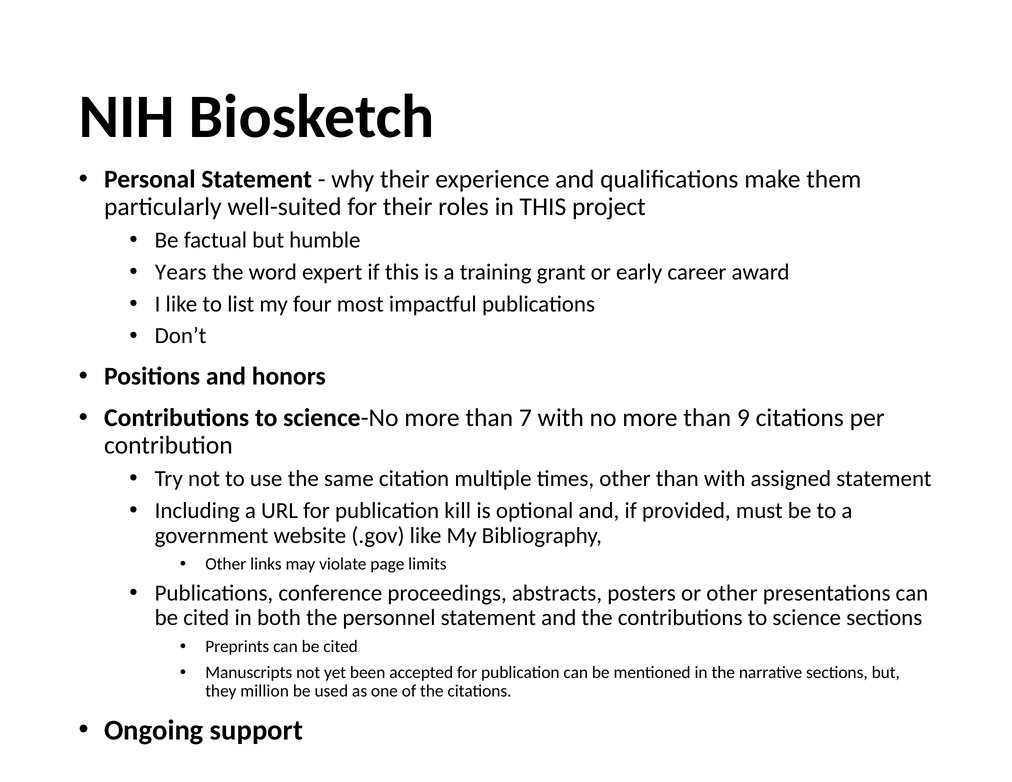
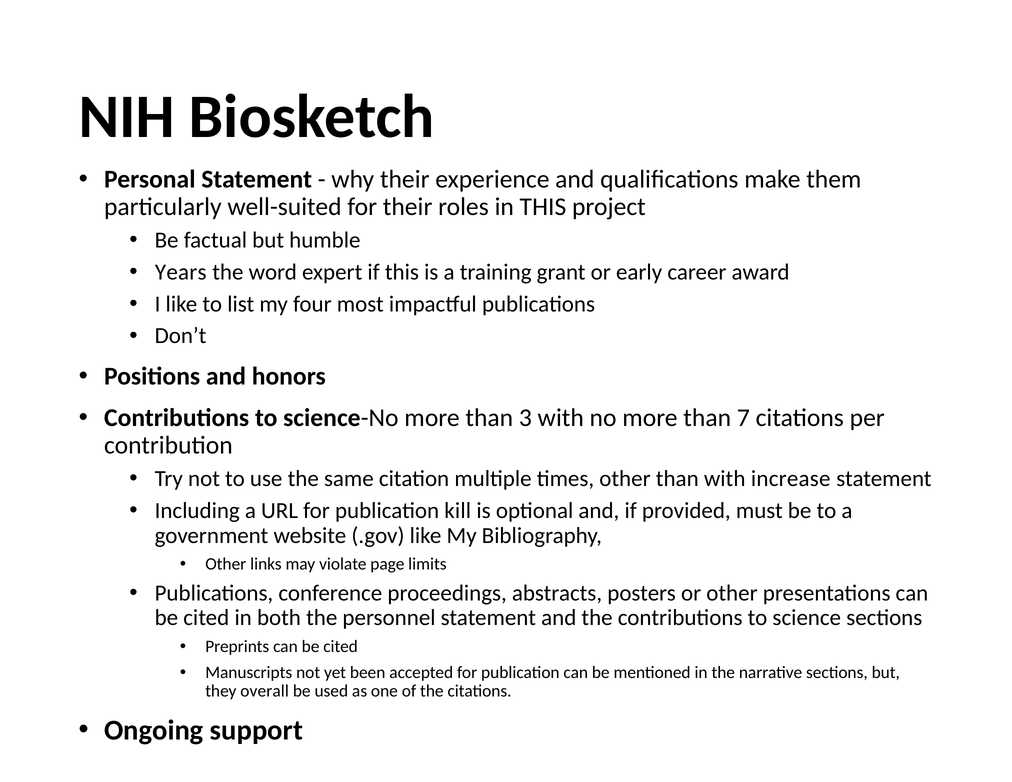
7: 7 -> 3
9: 9 -> 7
assigned: assigned -> increase
million: million -> overall
